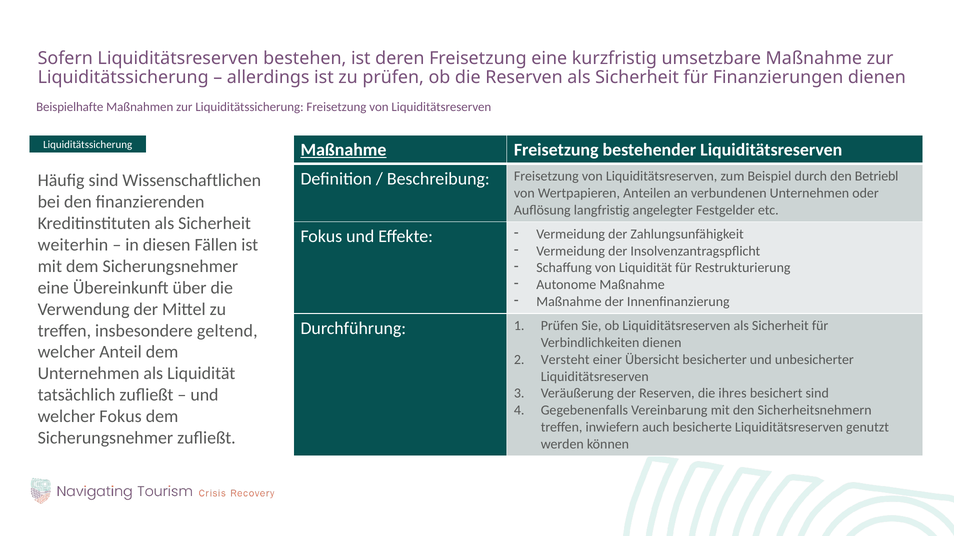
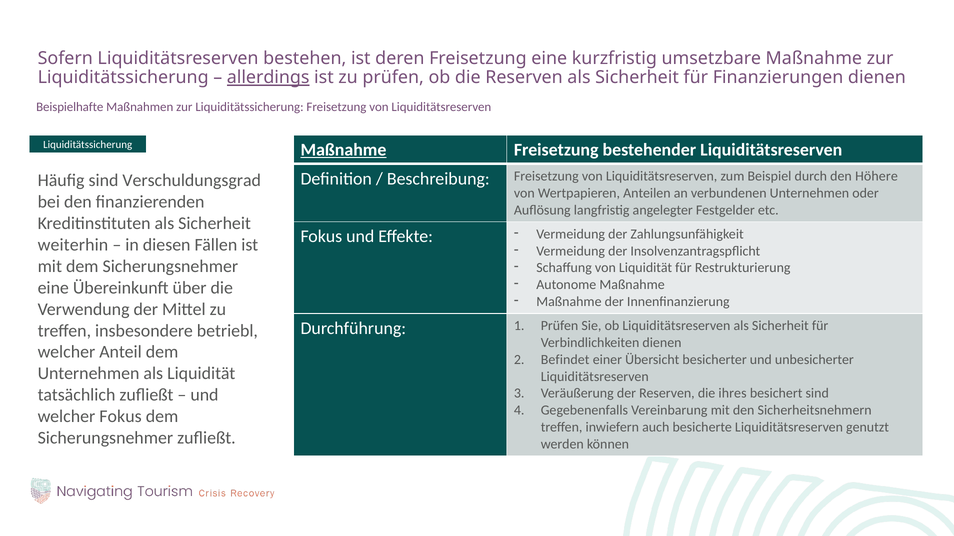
allerdings underline: none -> present
Betriebl: Betriebl -> Höhere
Wissenschaftlichen: Wissenschaftlichen -> Verschuldungsgrad
geltend: geltend -> betriebl
Versteht: Versteht -> Befindet
